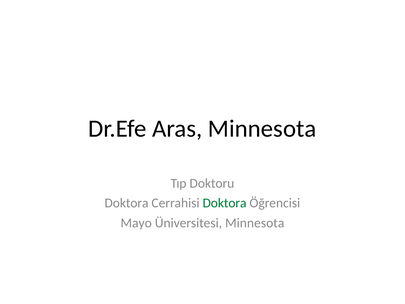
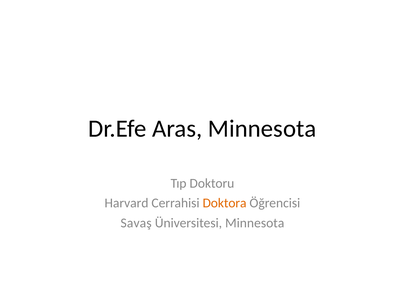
Doktora at (127, 203): Doktora -> Harvard
Doktora at (225, 203) colour: green -> orange
Mayo: Mayo -> Savaş
